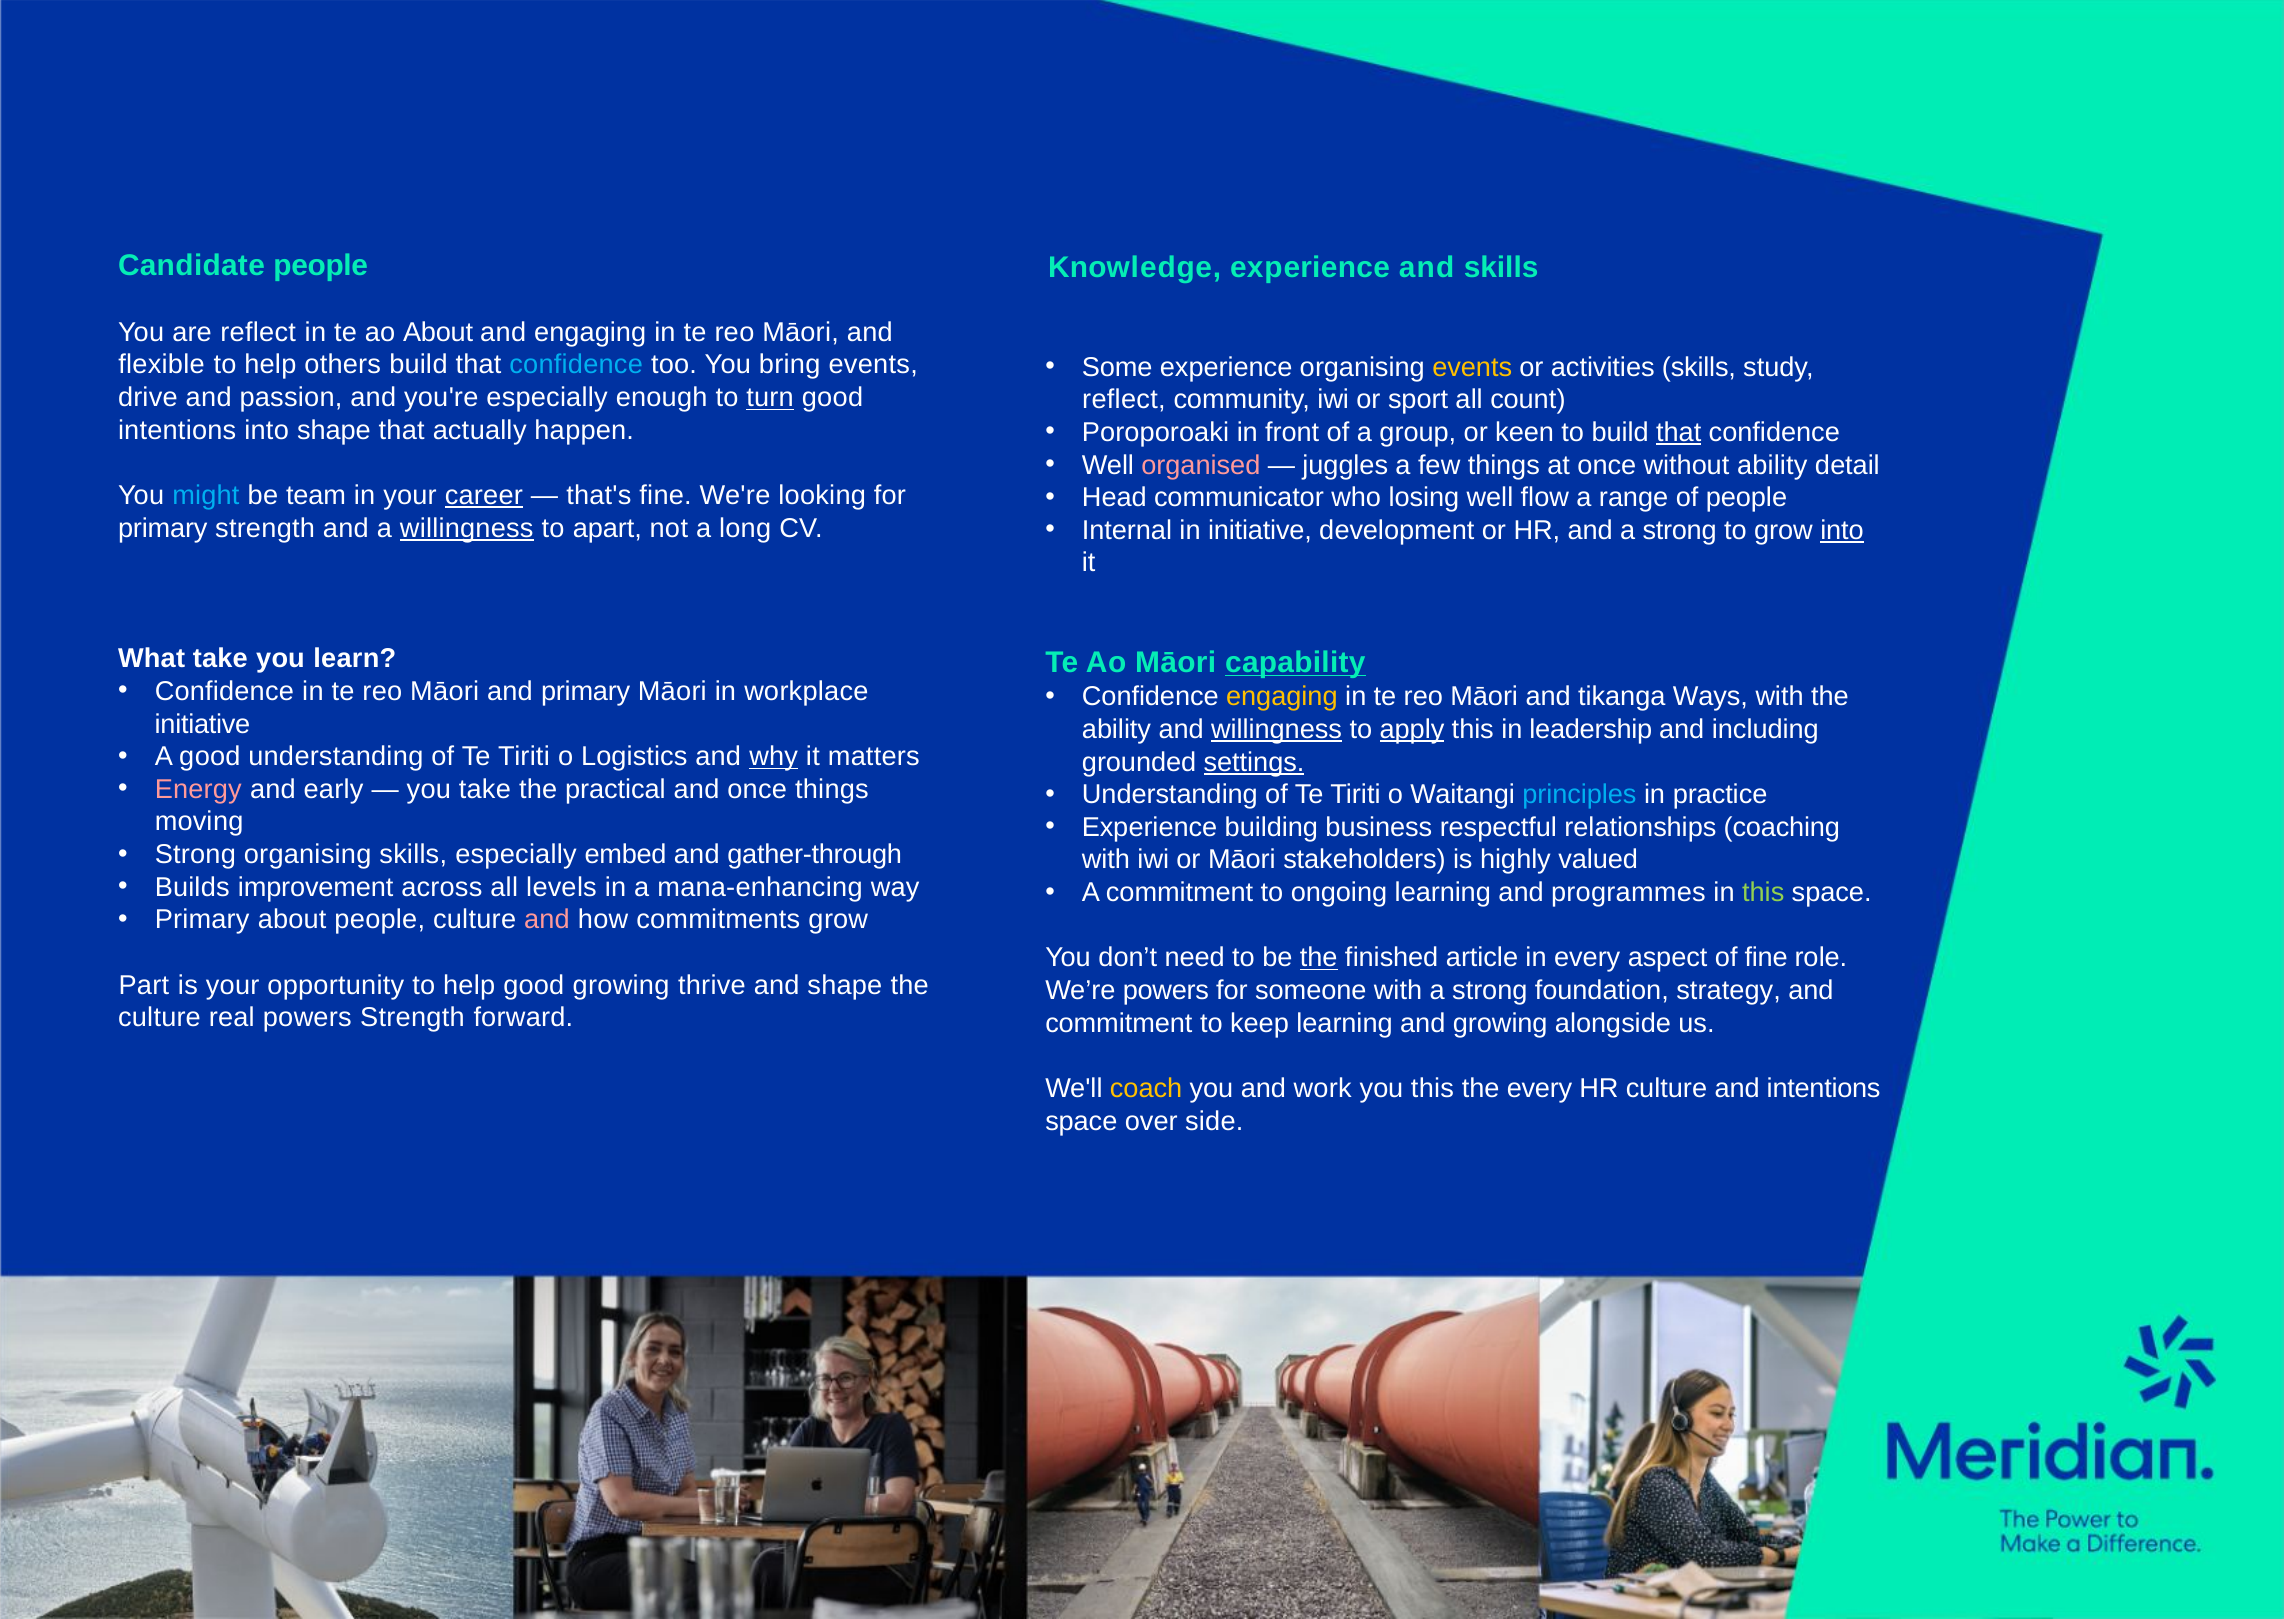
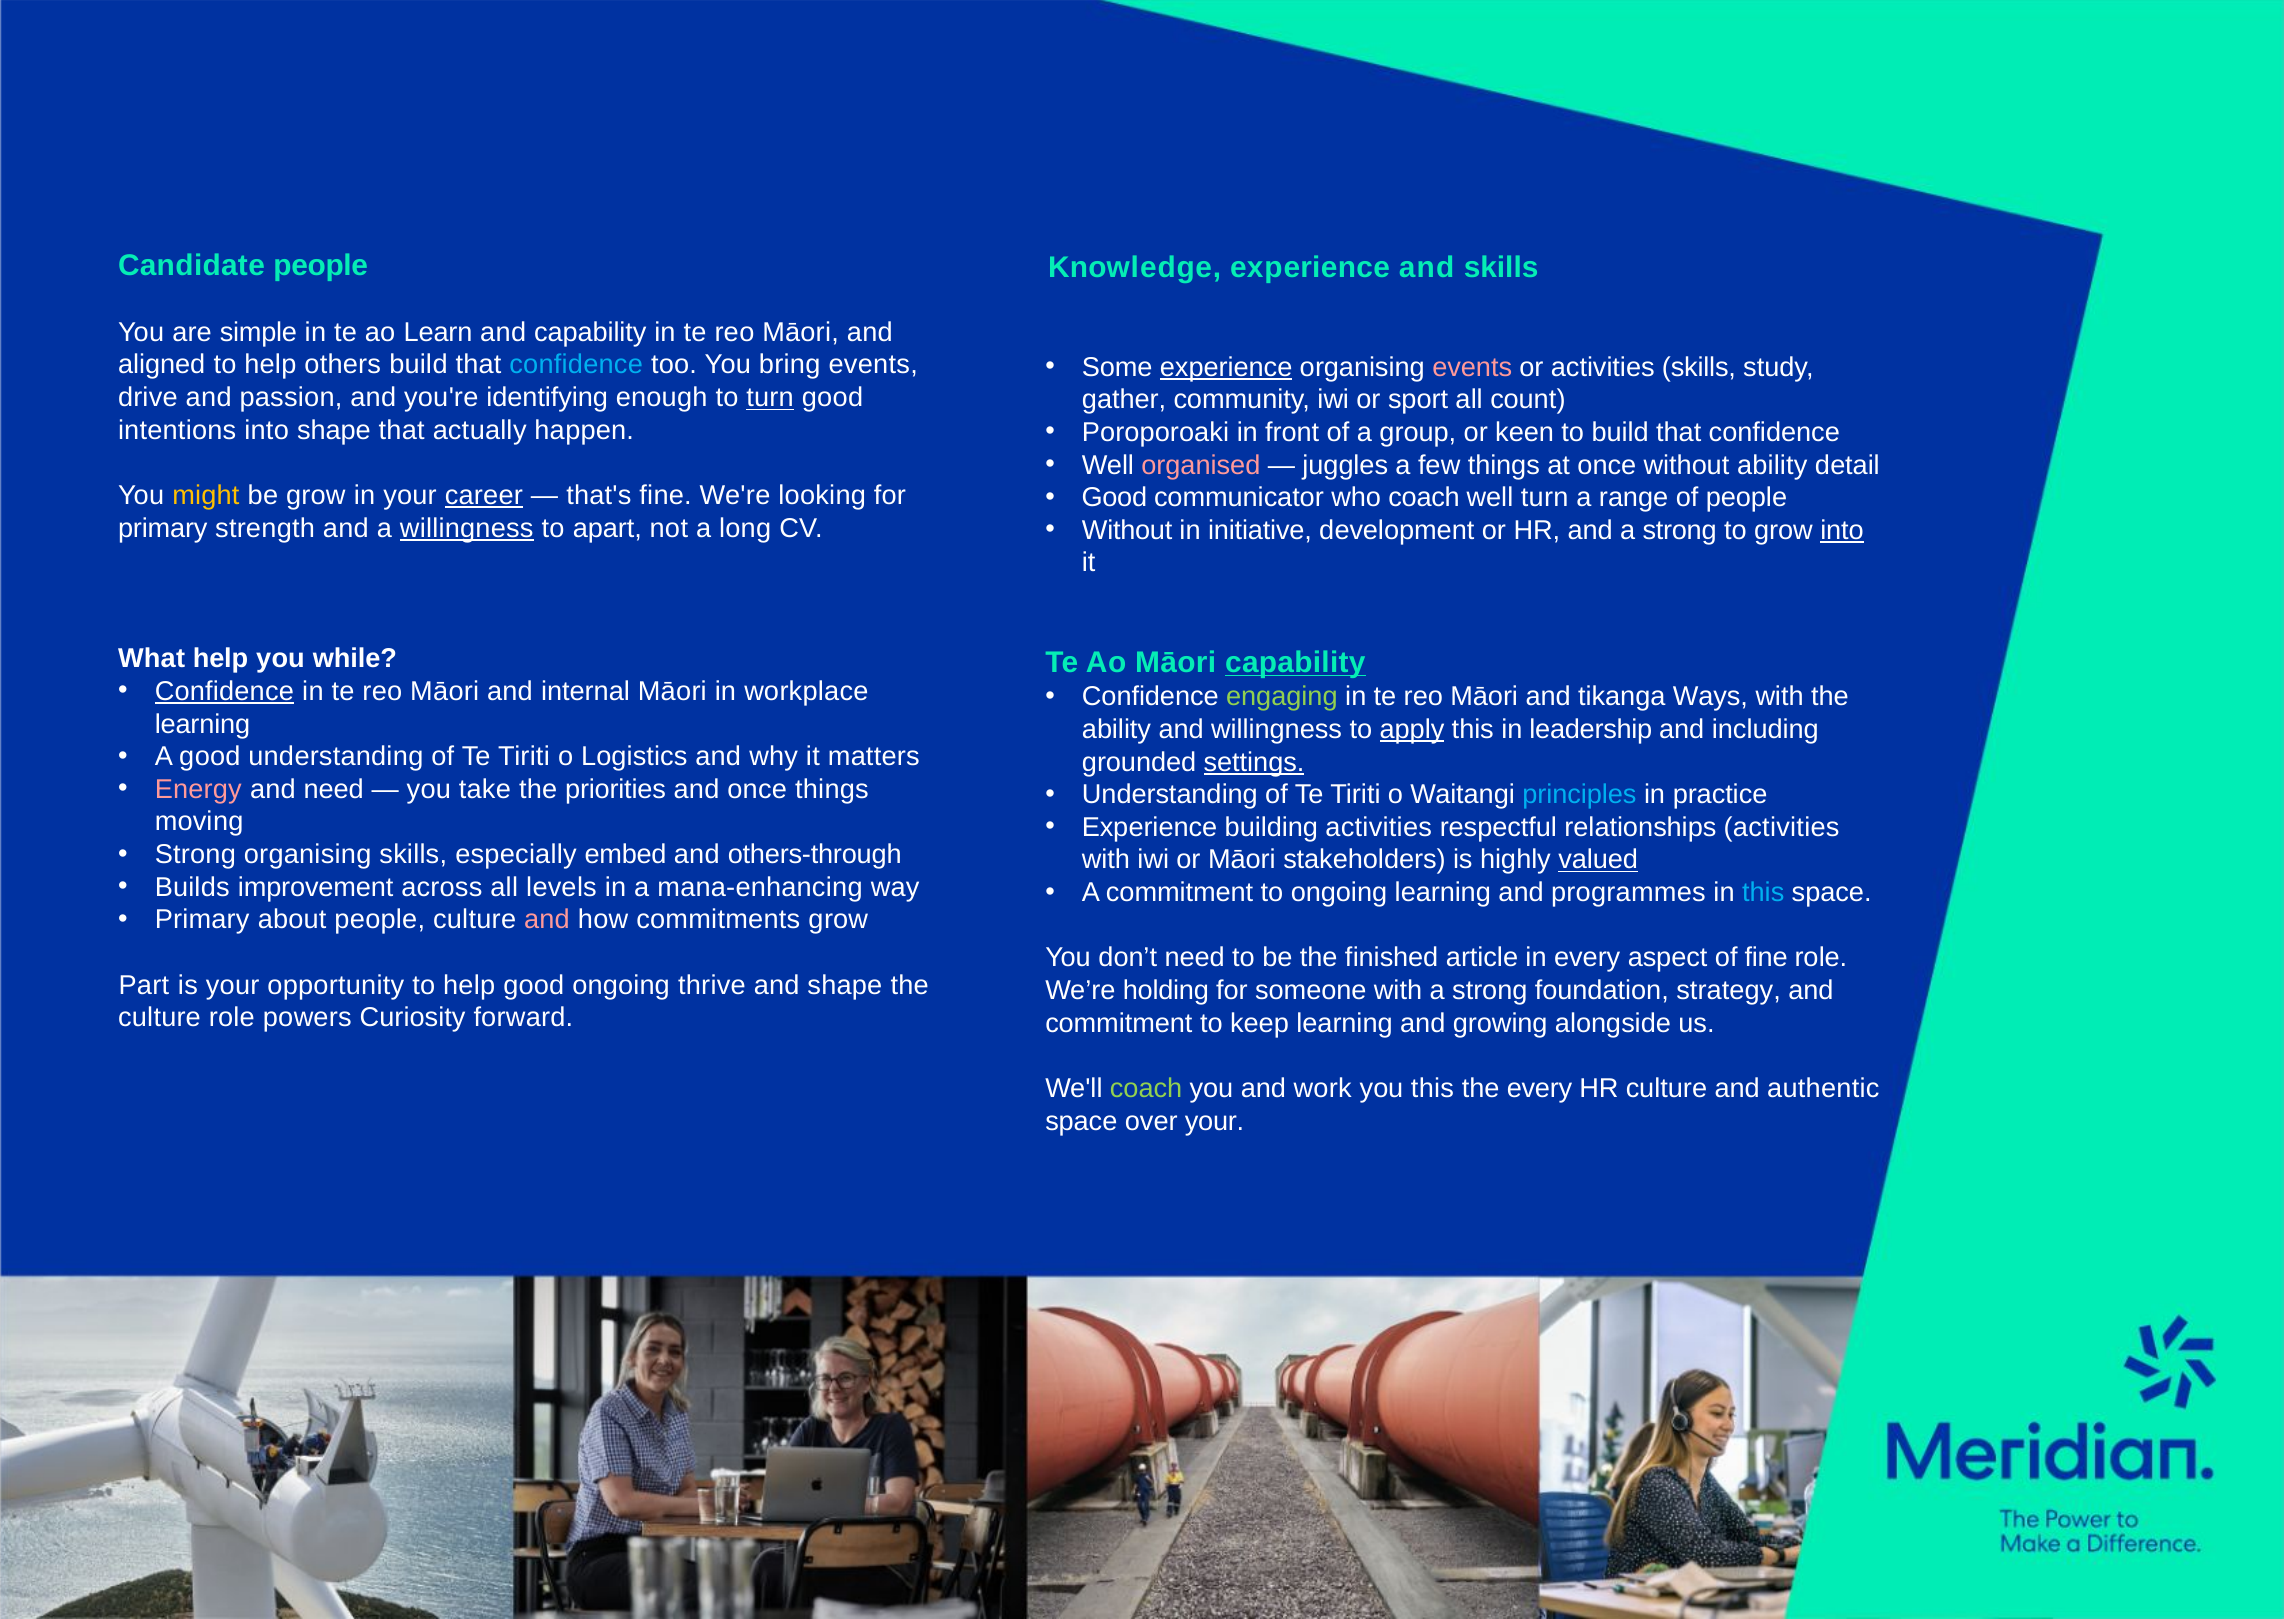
are reflect: reflect -> simple
ao About: About -> Learn
and engaging: engaging -> capability
flexible: flexible -> aligned
experience at (1226, 367) underline: none -> present
events at (1472, 367) colour: yellow -> pink
you're especially: especially -> identifying
reflect at (1124, 400): reflect -> gather
that at (1679, 432) underline: present -> none
might colour: light blue -> yellow
be team: team -> grow
Head at (1114, 498): Head -> Good
who losing: losing -> coach
well flow: flow -> turn
Internal at (1127, 530): Internal -> Without
What take: take -> help
learn: learn -> while
Confidence at (224, 691) underline: none -> present
and primary: primary -> internal
engaging at (1282, 697) colour: yellow -> light green
initiative at (203, 724): initiative -> learning
willingness at (1276, 729) underline: present -> none
why underline: present -> none
and early: early -> need
practical: practical -> priorities
building business: business -> activities
relationships coaching: coaching -> activities
gather-through: gather-through -> others-through
valued underline: none -> present
this at (1763, 893) colour: light green -> light blue
the at (1319, 958) underline: present -> none
good growing: growing -> ongoing
We’re powers: powers -> holding
culture real: real -> role
powers Strength: Strength -> Curiosity
coach at (1146, 1088) colour: yellow -> light green
and intentions: intentions -> authentic
over side: side -> your
